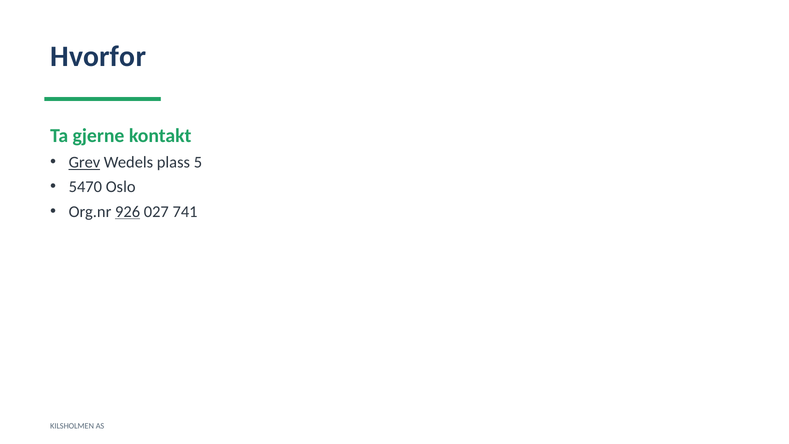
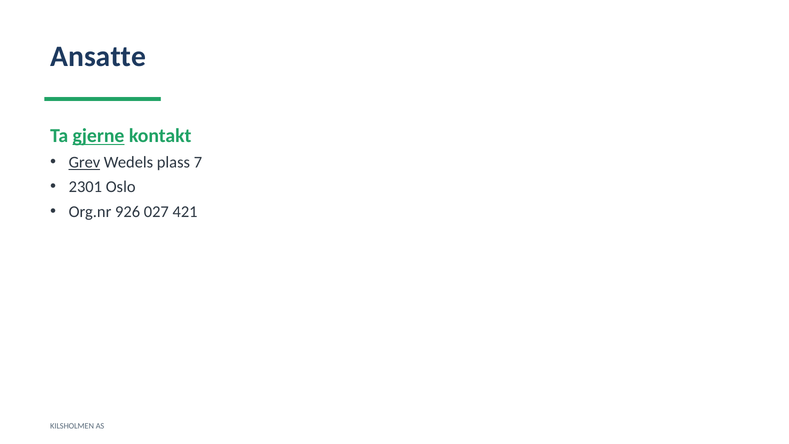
Hvorfor: Hvorfor -> Ansatte
gjerne underline: none -> present
5: 5 -> 7
5470: 5470 -> 2301
926 underline: present -> none
741: 741 -> 421
